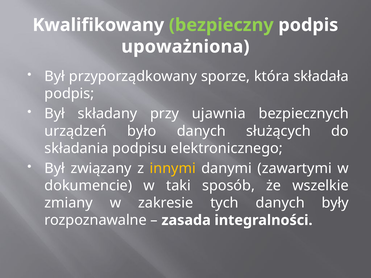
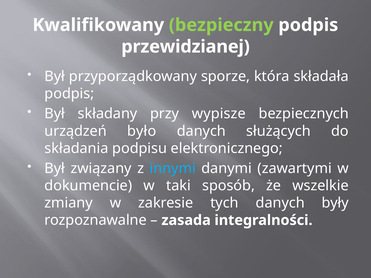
upoważniona: upoważniona -> przewidzianej
ujawnia: ujawnia -> wypisze
innymi colour: yellow -> light blue
